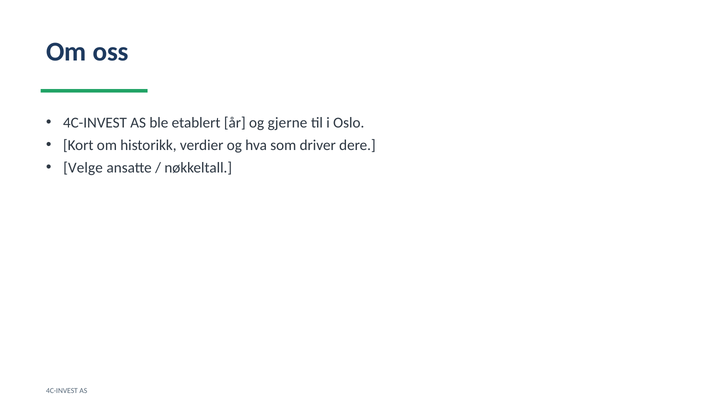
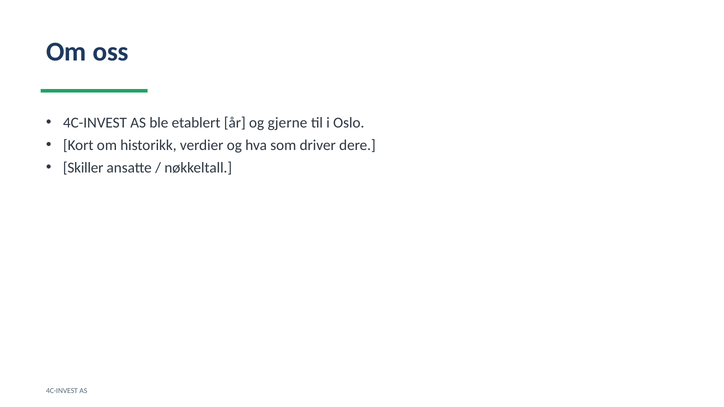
Velge: Velge -> Skiller
